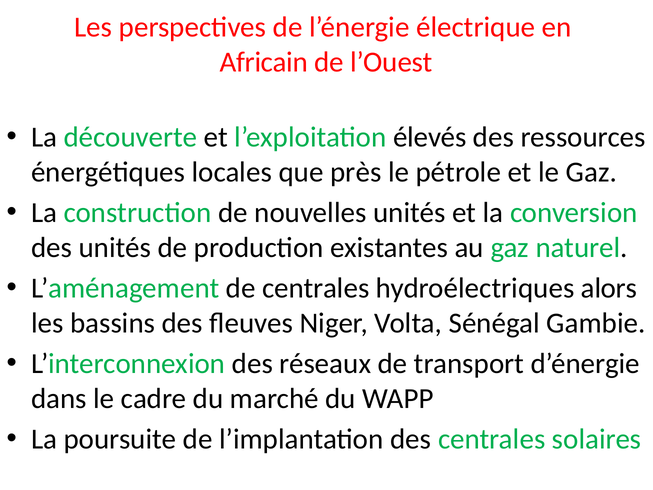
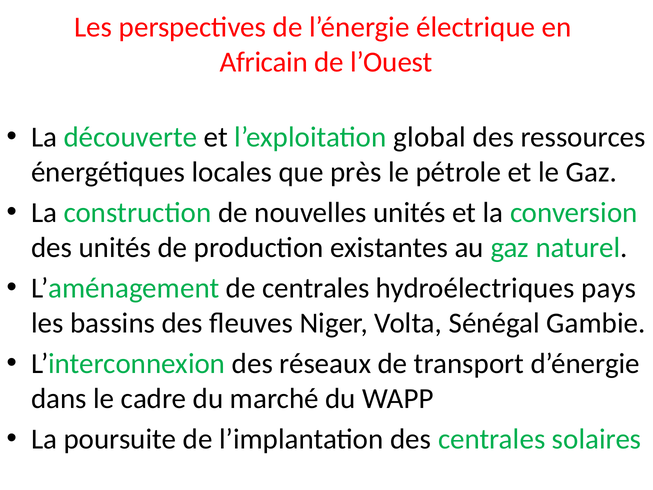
élevés: élevés -> global
alors: alors -> pays
